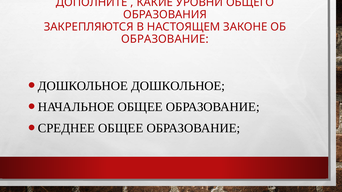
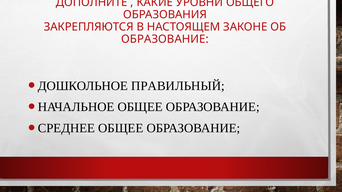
ДОШКОЛЬНОЕ ДОШКОЛЬНОЕ: ДОШКОЛЬНОЕ -> ПРАВИЛЬНЫЙ
